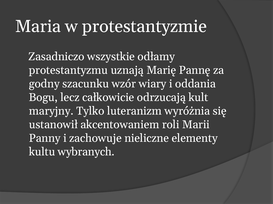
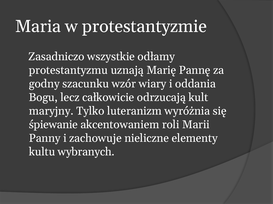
ustanowił: ustanowił -> śpiewanie
